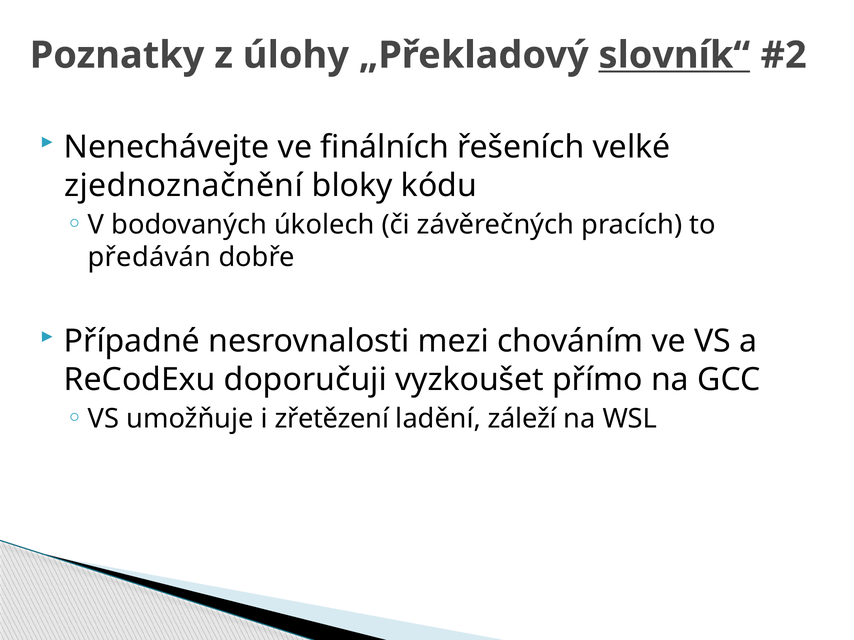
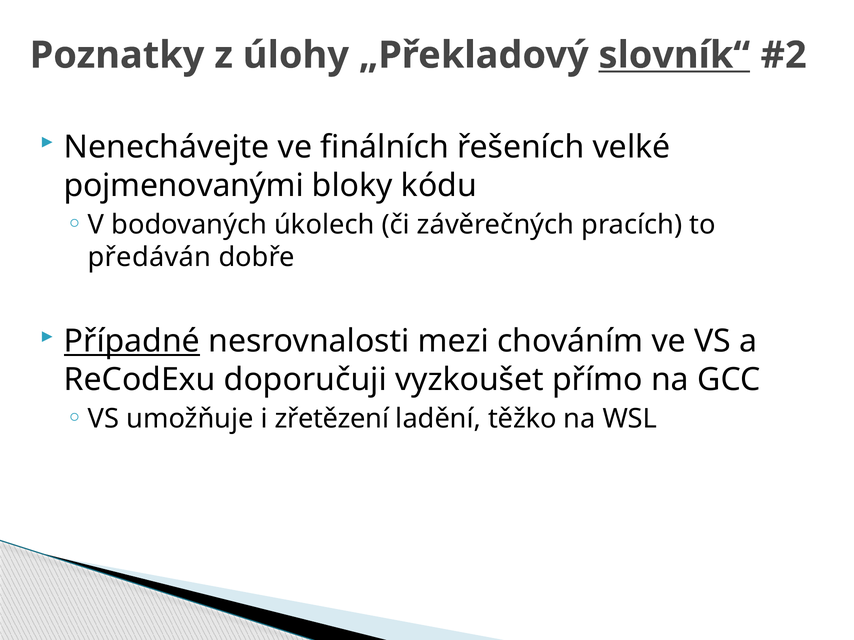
zjednoznačnění: zjednoznačnění -> pojmenovanými
Případné underline: none -> present
záleží: záleží -> těžko
